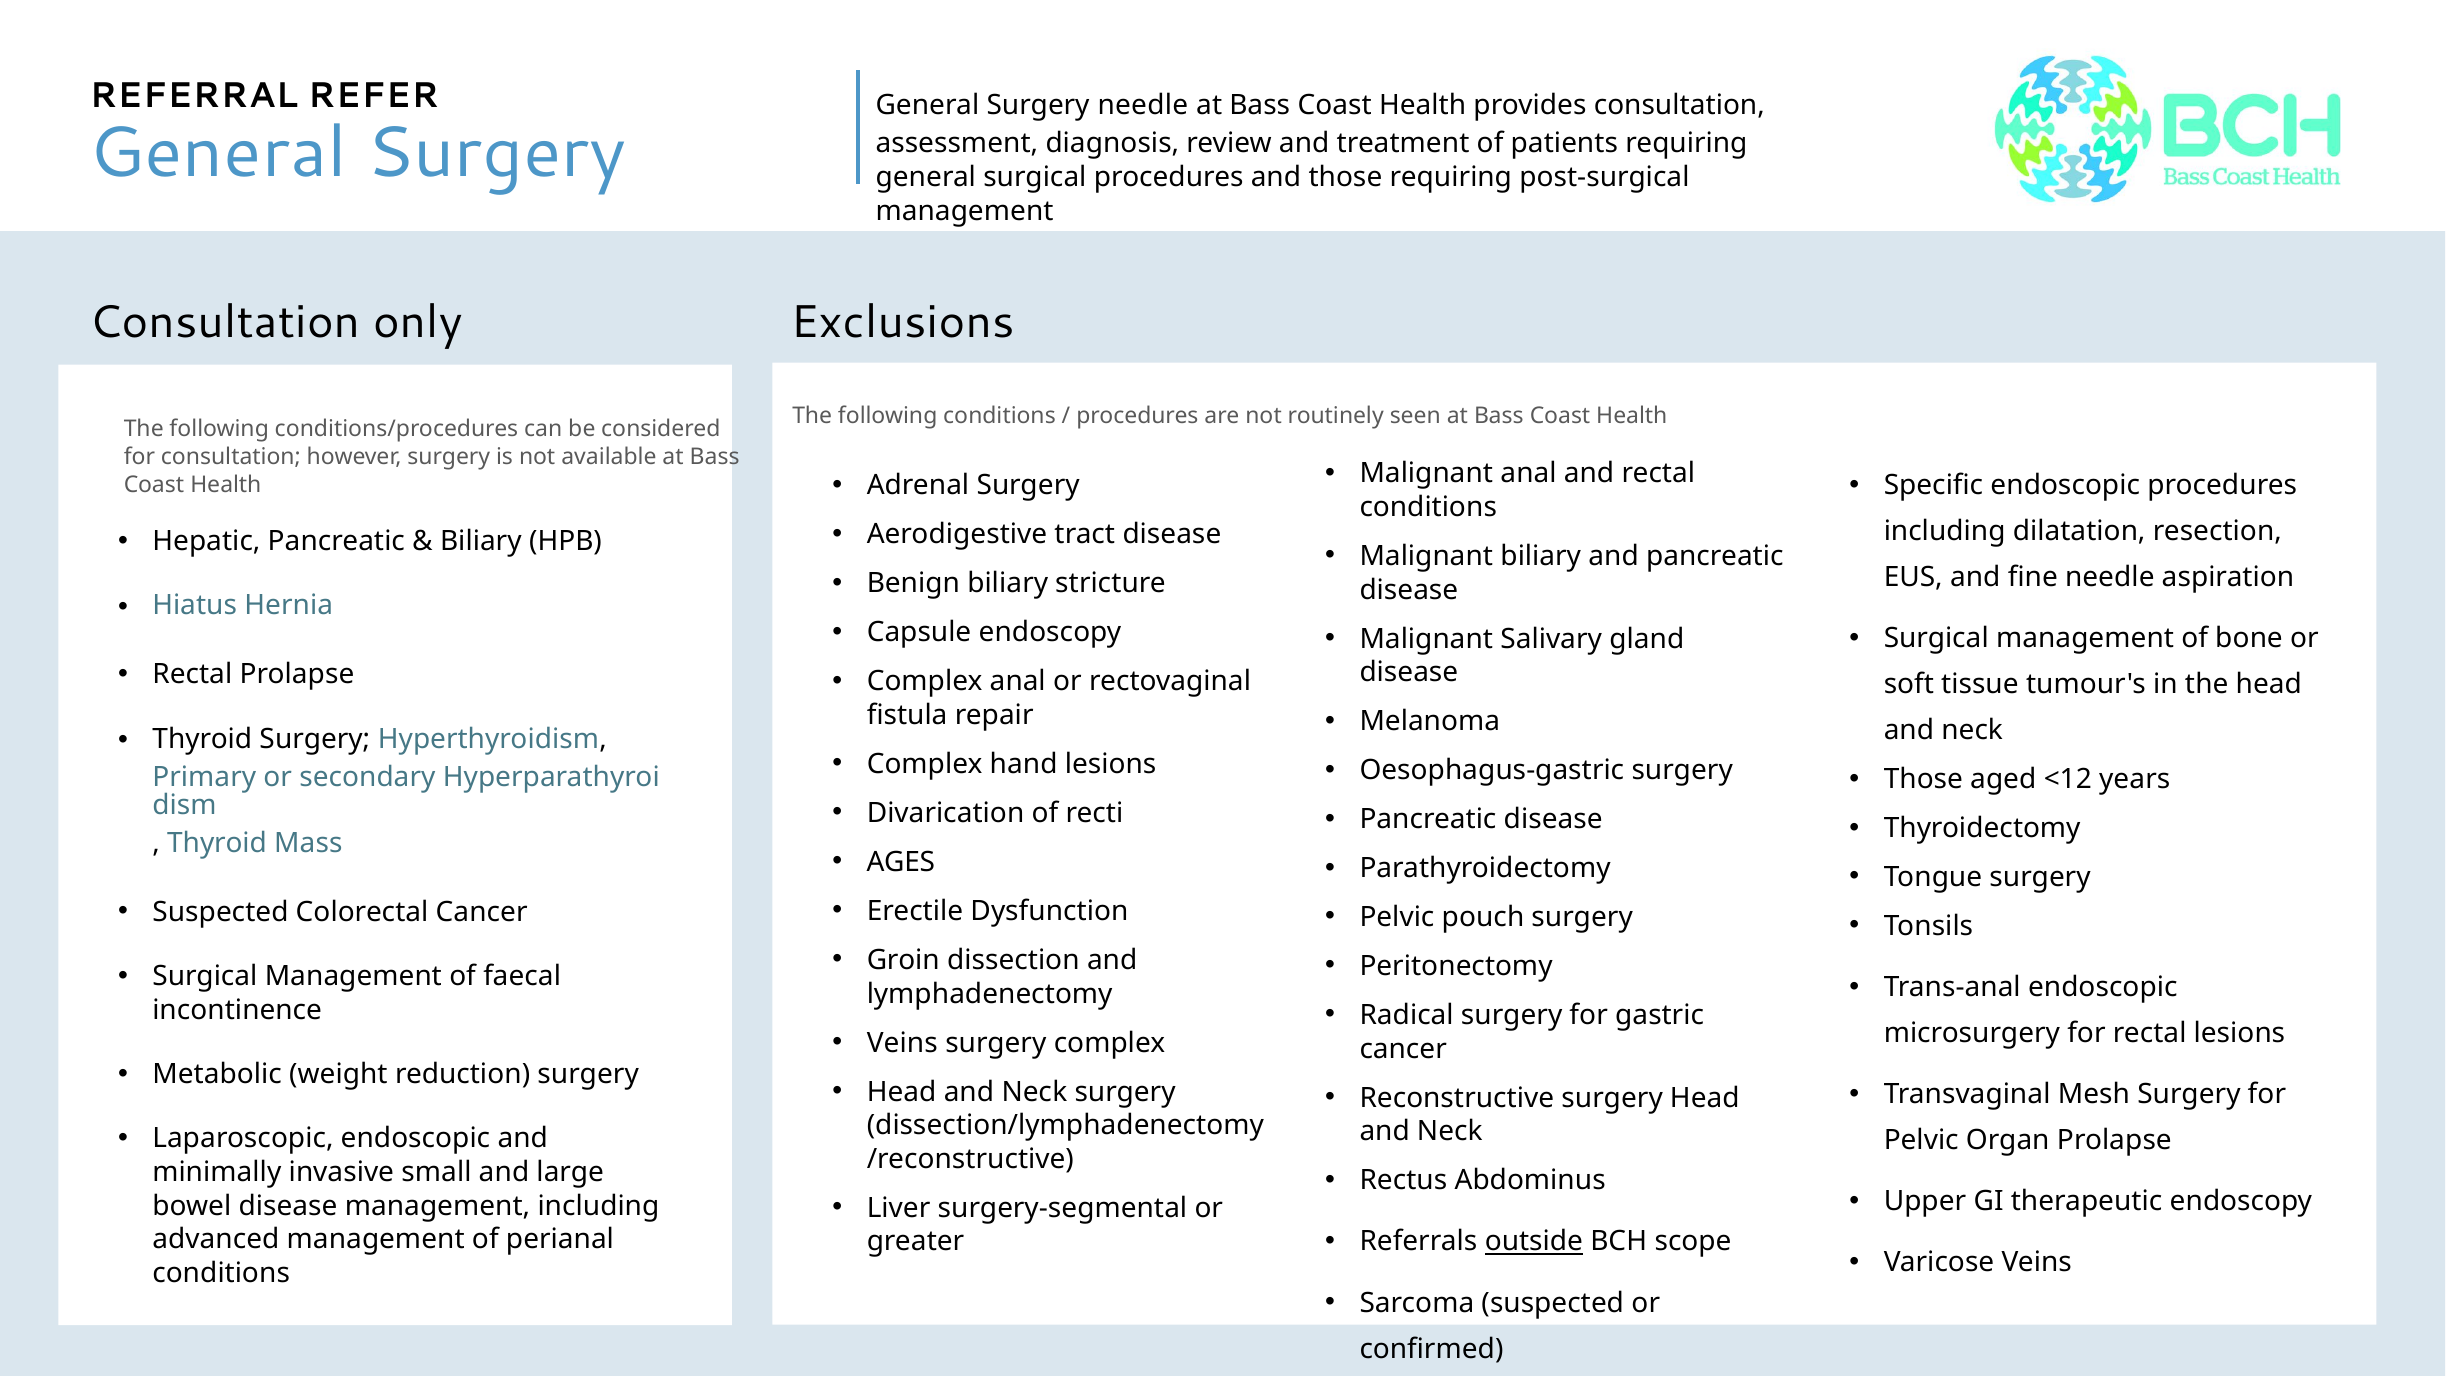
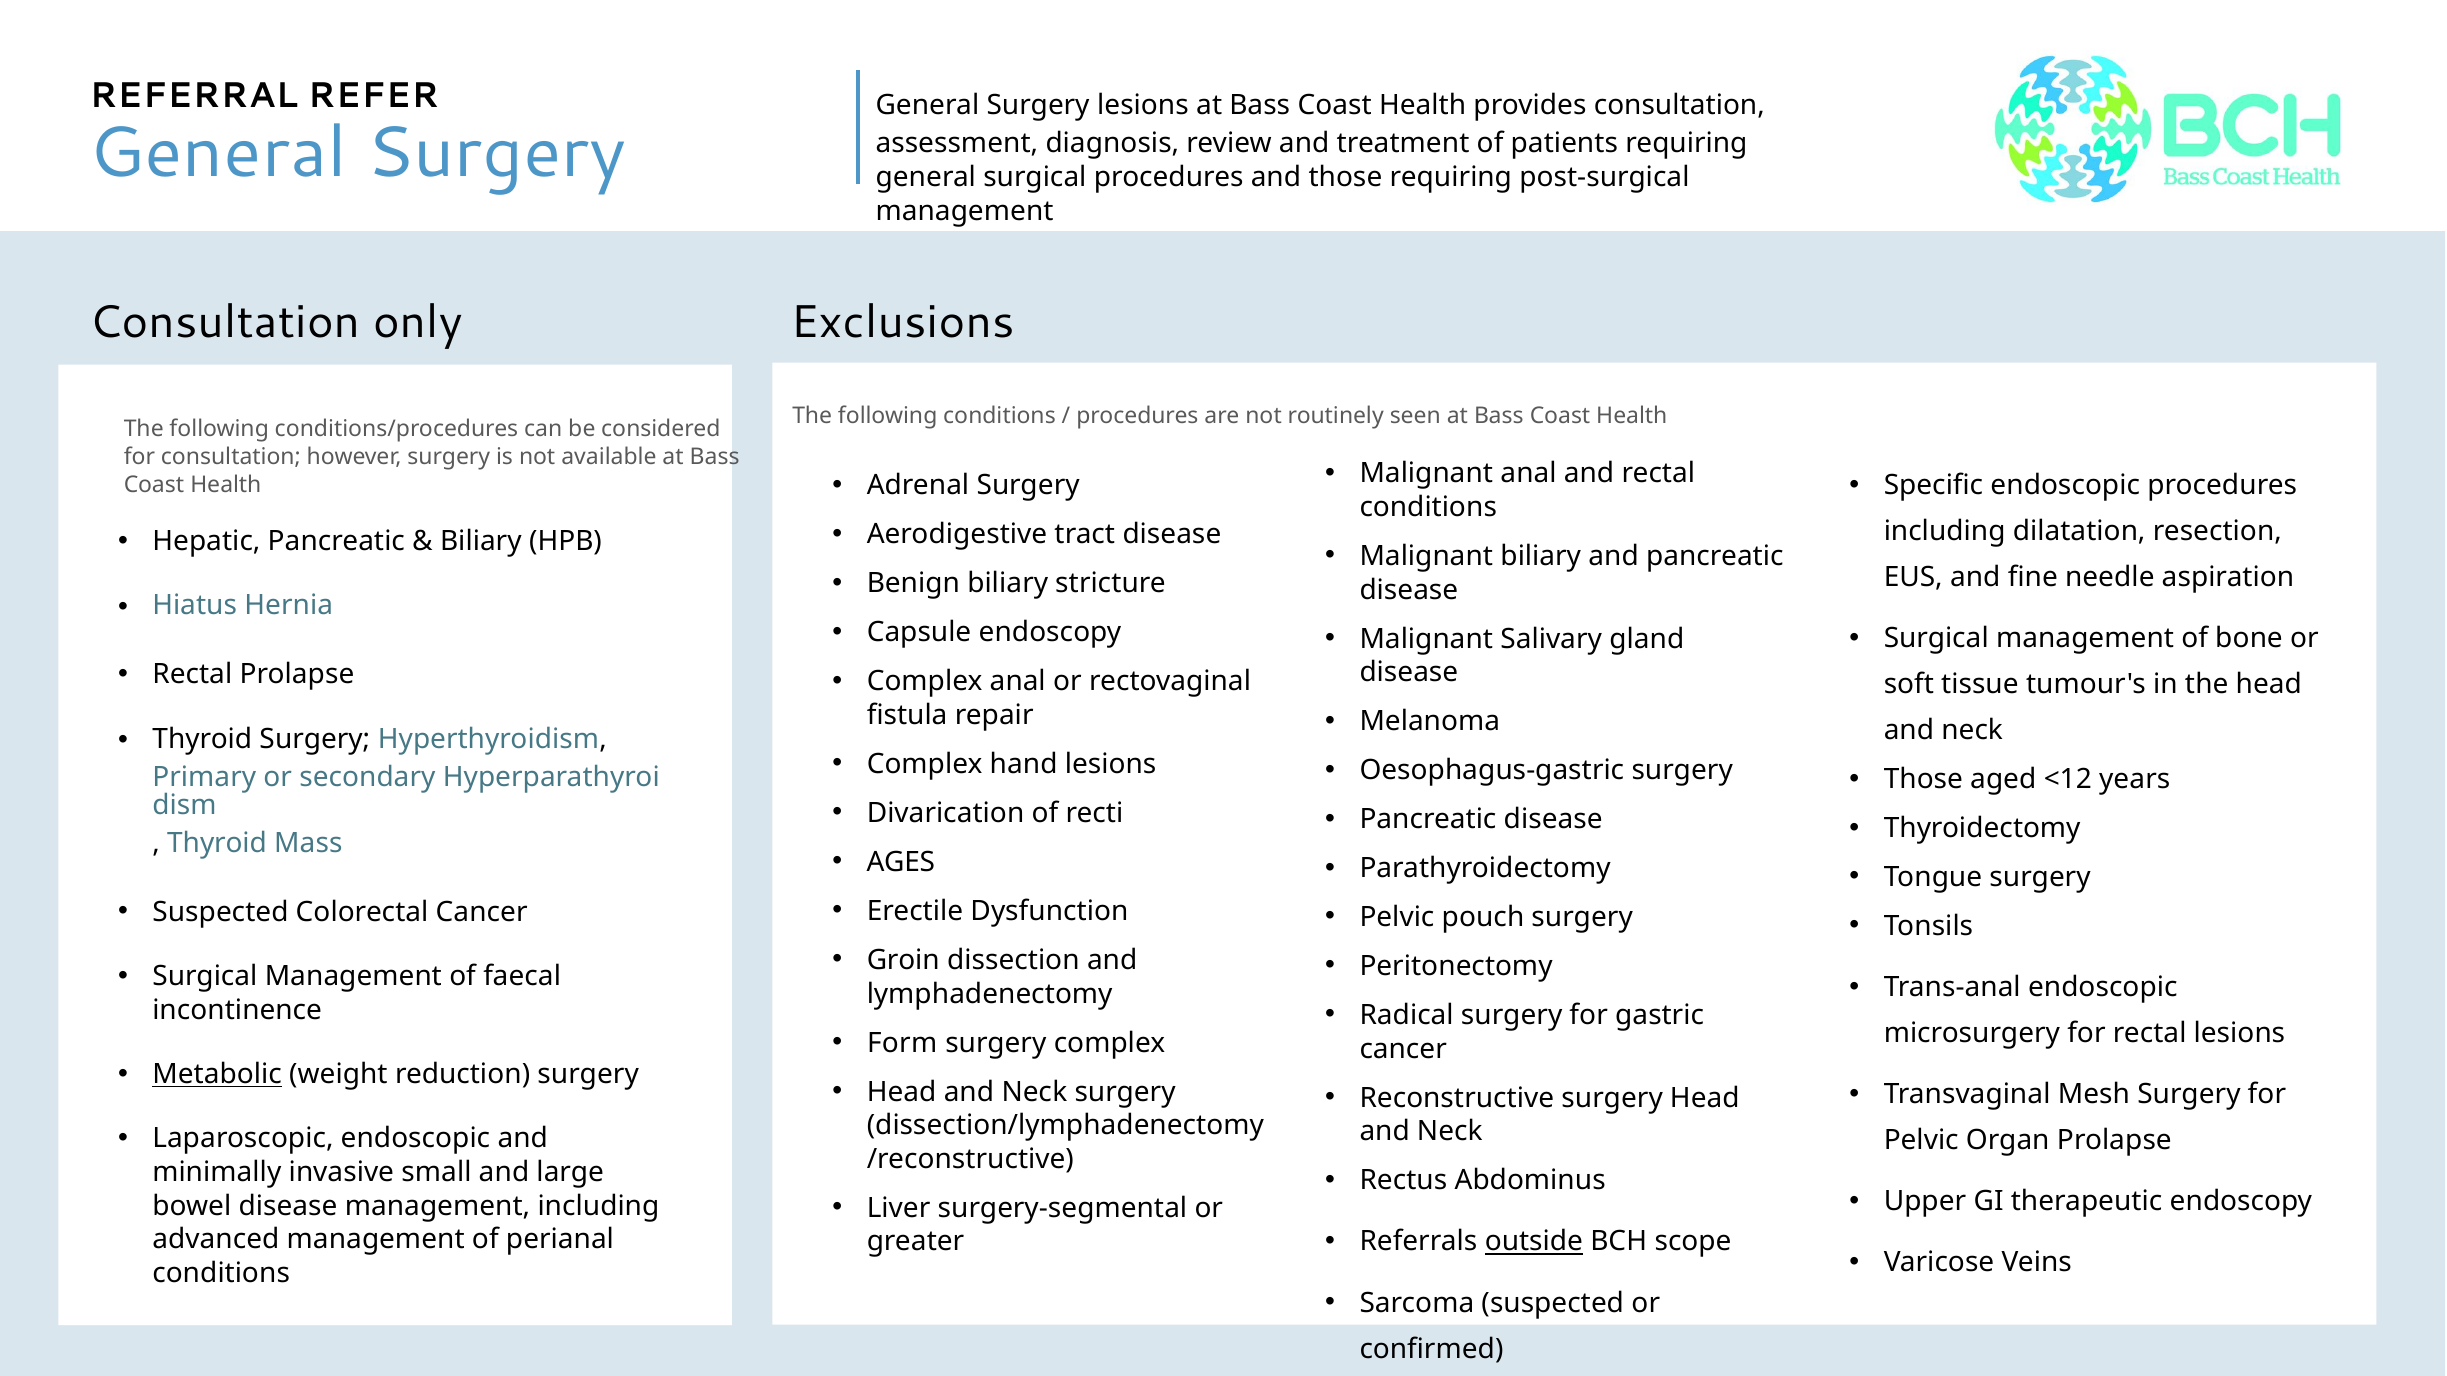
Surgery needle: needle -> lesions
Veins at (902, 1043): Veins -> Form
Metabolic underline: none -> present
